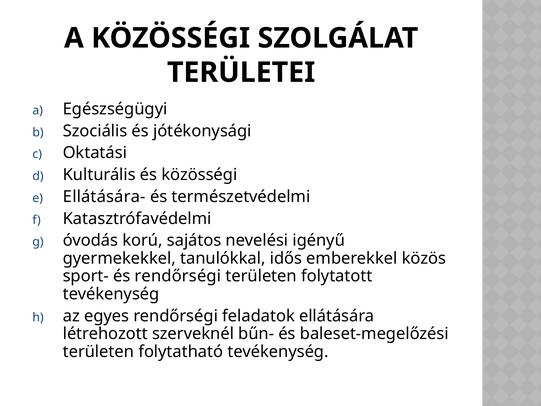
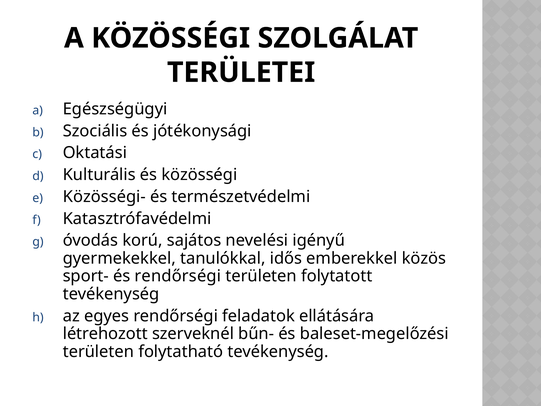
Ellátására-: Ellátására- -> Közösségi-
